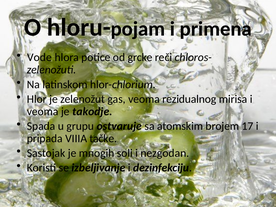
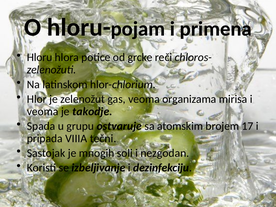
Vode: Vode -> Hloru
rezidualnog: rezidualnog -> organizama
tačke: tačke -> tečni
